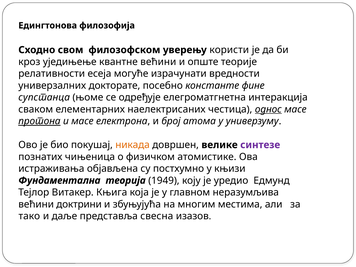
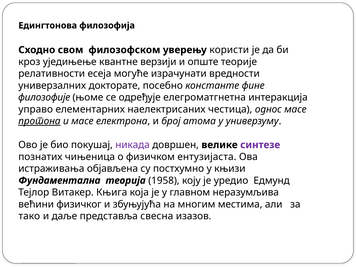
квантне већини: већини -> верзији
супстанца: супстанца -> филозофије
сваком: сваком -> управо
однос underline: present -> none
никада colour: orange -> purple
атомистике: атомистике -> ентузијаста
1949: 1949 -> 1958
доктрини: доктрини -> физичког
